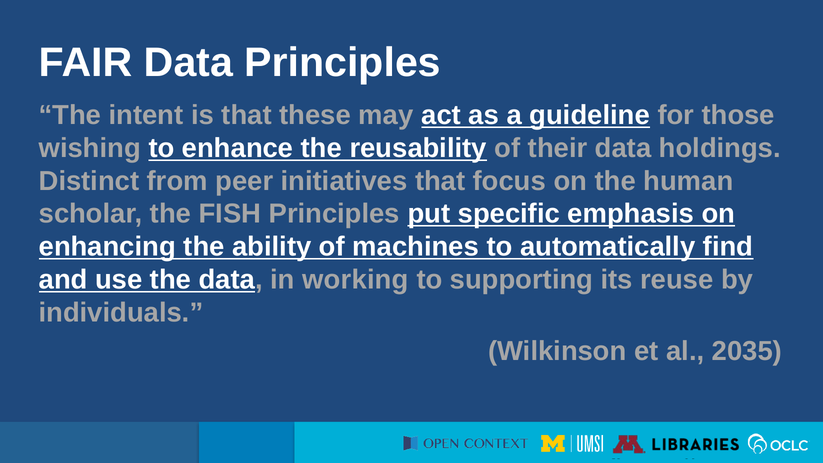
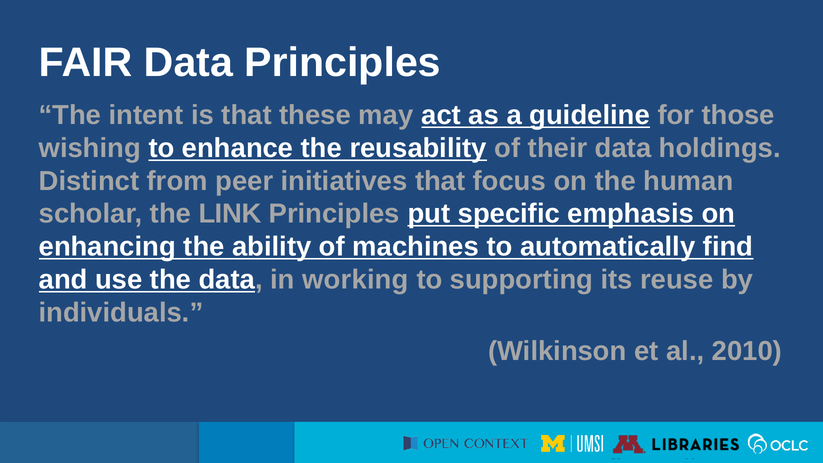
FISH: FISH -> LINK
2035: 2035 -> 2010
